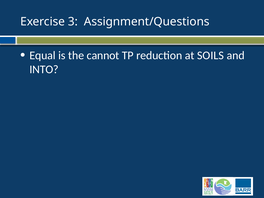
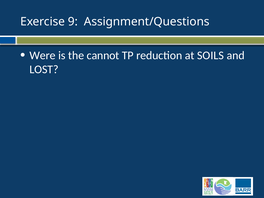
3: 3 -> 9
Equal: Equal -> Were
INTO: INTO -> LOST
